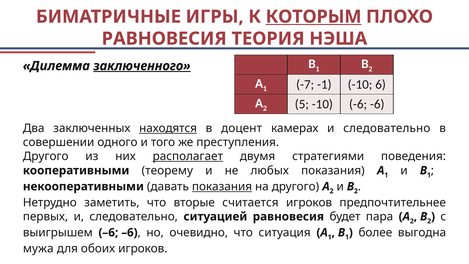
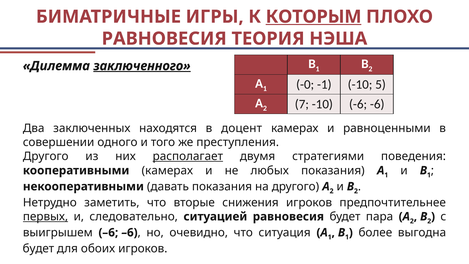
-7: -7 -> -0
6: 6 -> 5
5: 5 -> 7
находятся underline: present -> none
камерах и следовательно: следовательно -> равноценными
кооперативными теорему: теорему -> камерах
показания at (222, 186) underline: present -> none
считается: считается -> снижения
первых underline: none -> present
мужа at (38, 248): мужа -> будет
